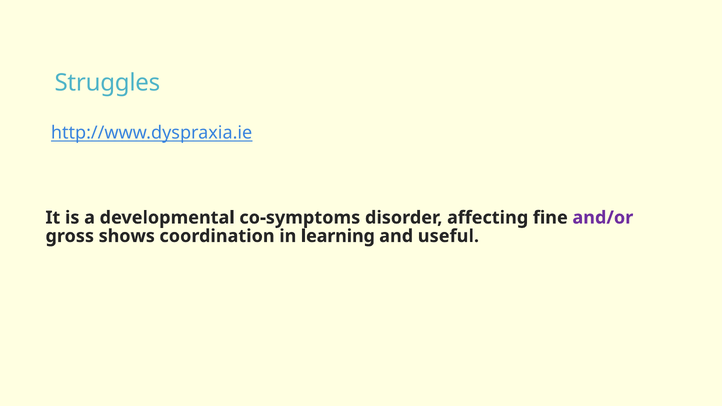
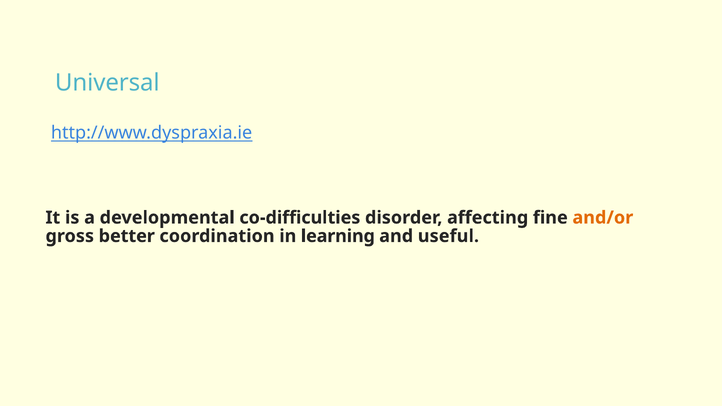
Struggles: Struggles -> Universal
co-symptoms: co-symptoms -> co-difficulties
and/or colour: purple -> orange
shows: shows -> better
